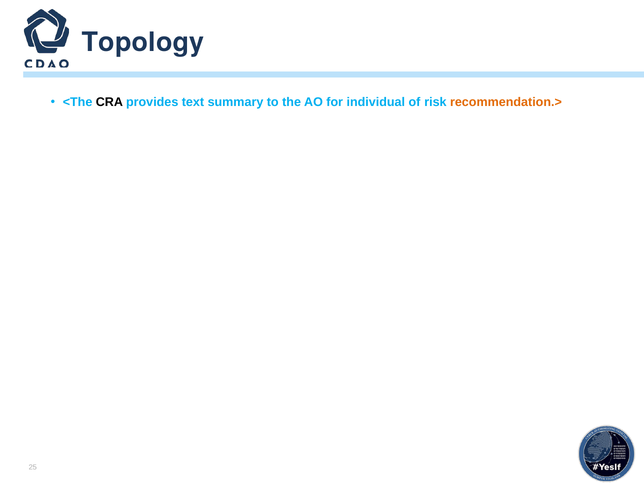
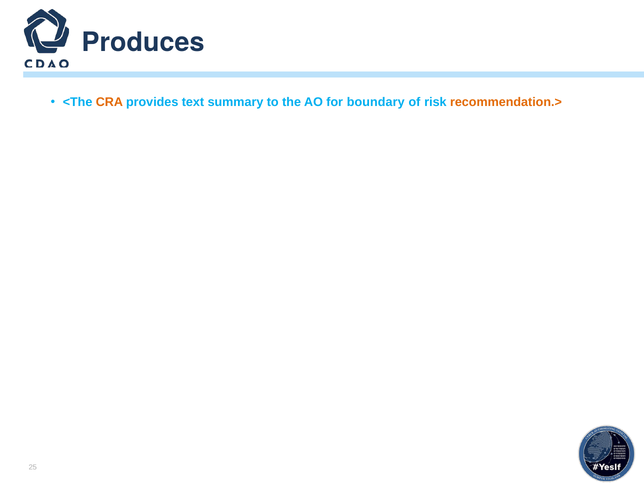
Topology: Topology -> Produces
CRA colour: black -> orange
individual: individual -> boundary
